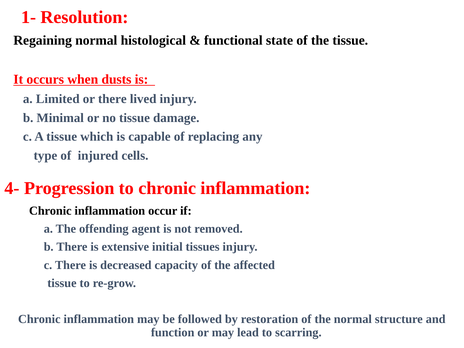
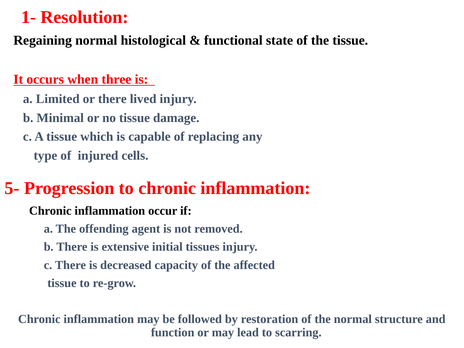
dusts: dusts -> three
4-: 4- -> 5-
